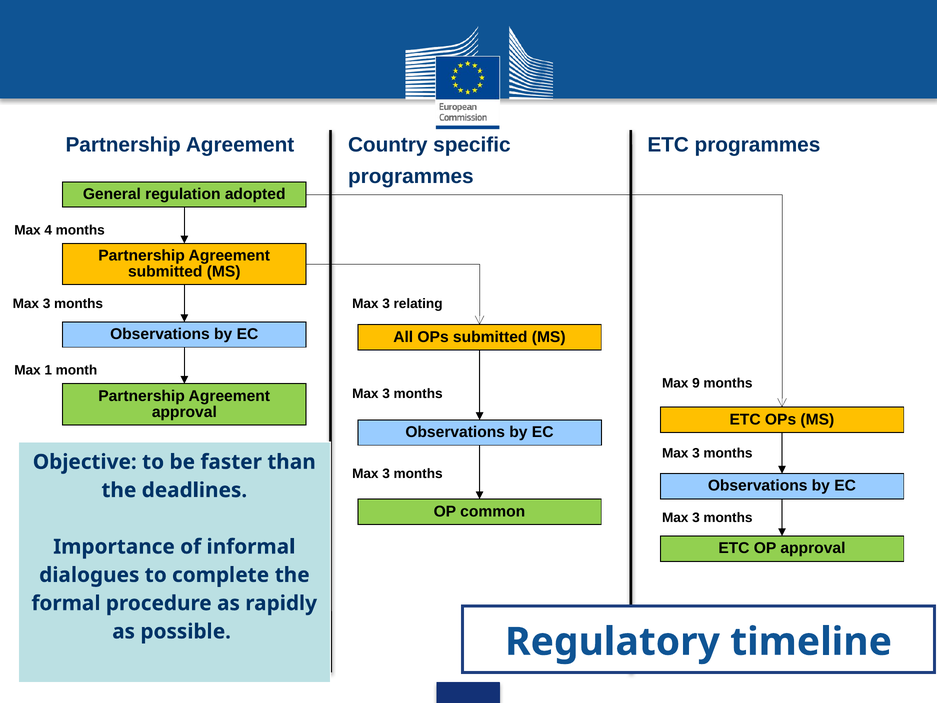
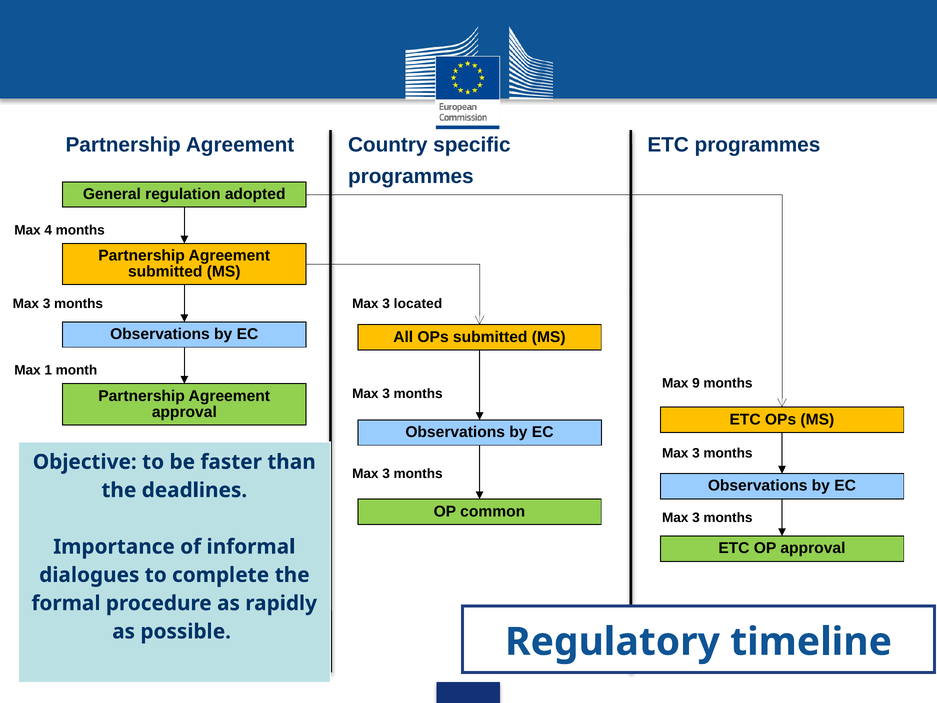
relating: relating -> located
